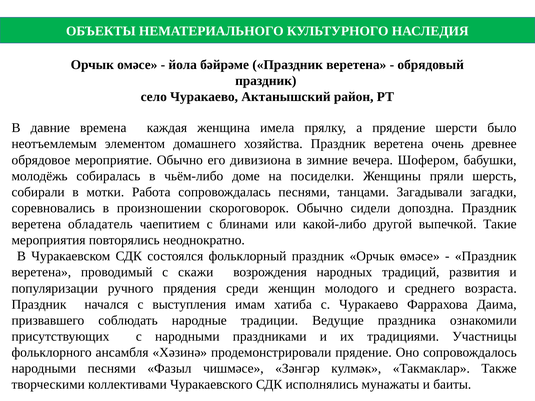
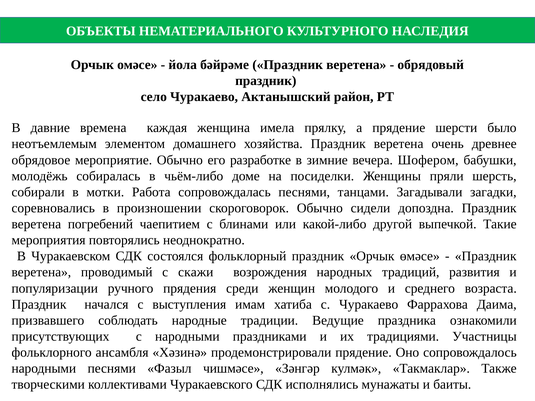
дивизиона: дивизиона -> разработке
обладатель: обладатель -> погребений
